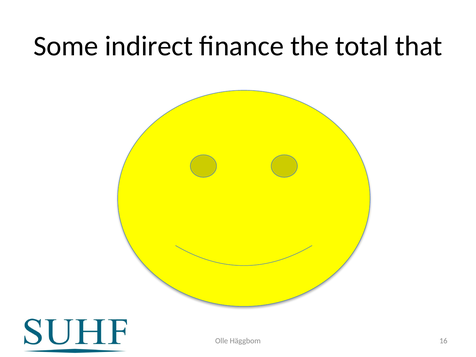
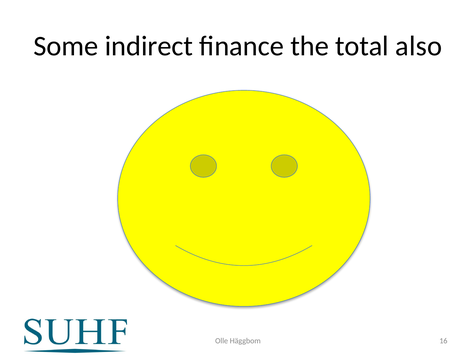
that: that -> also
